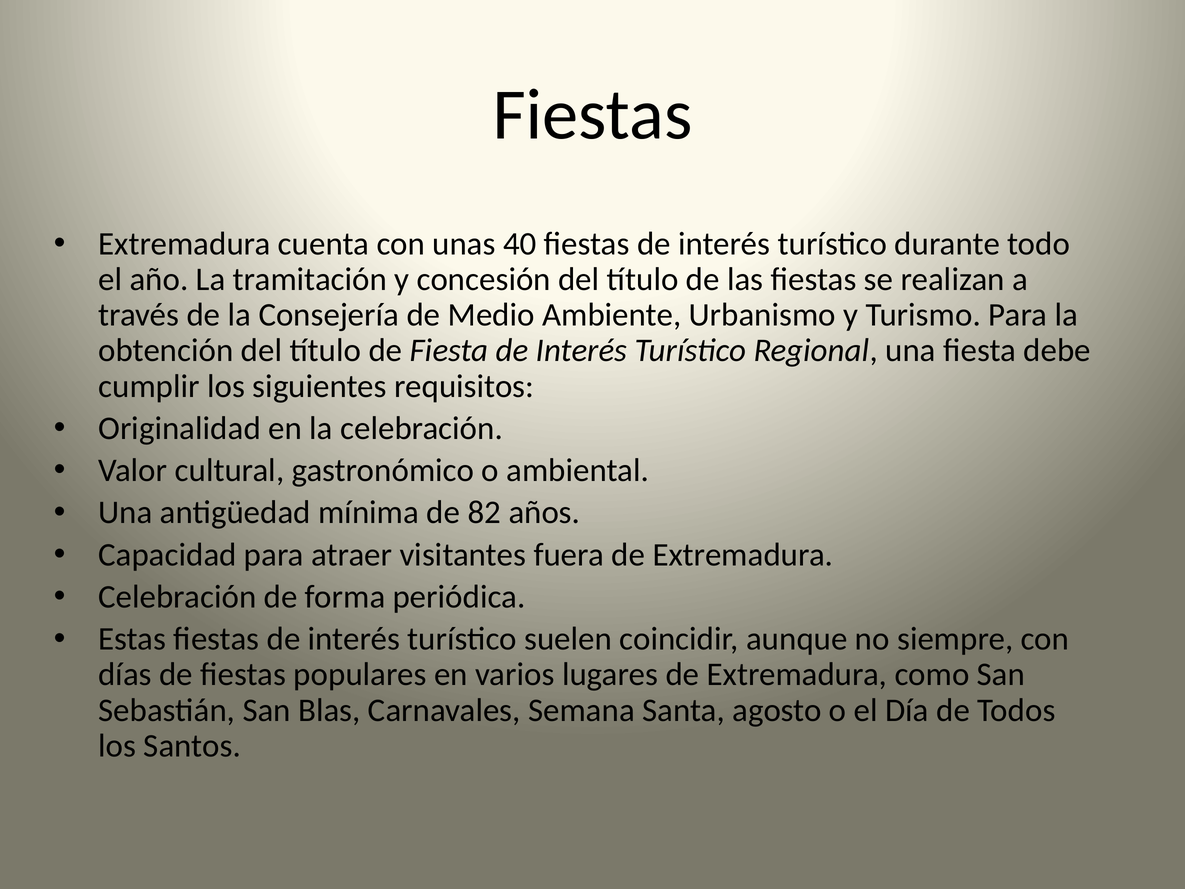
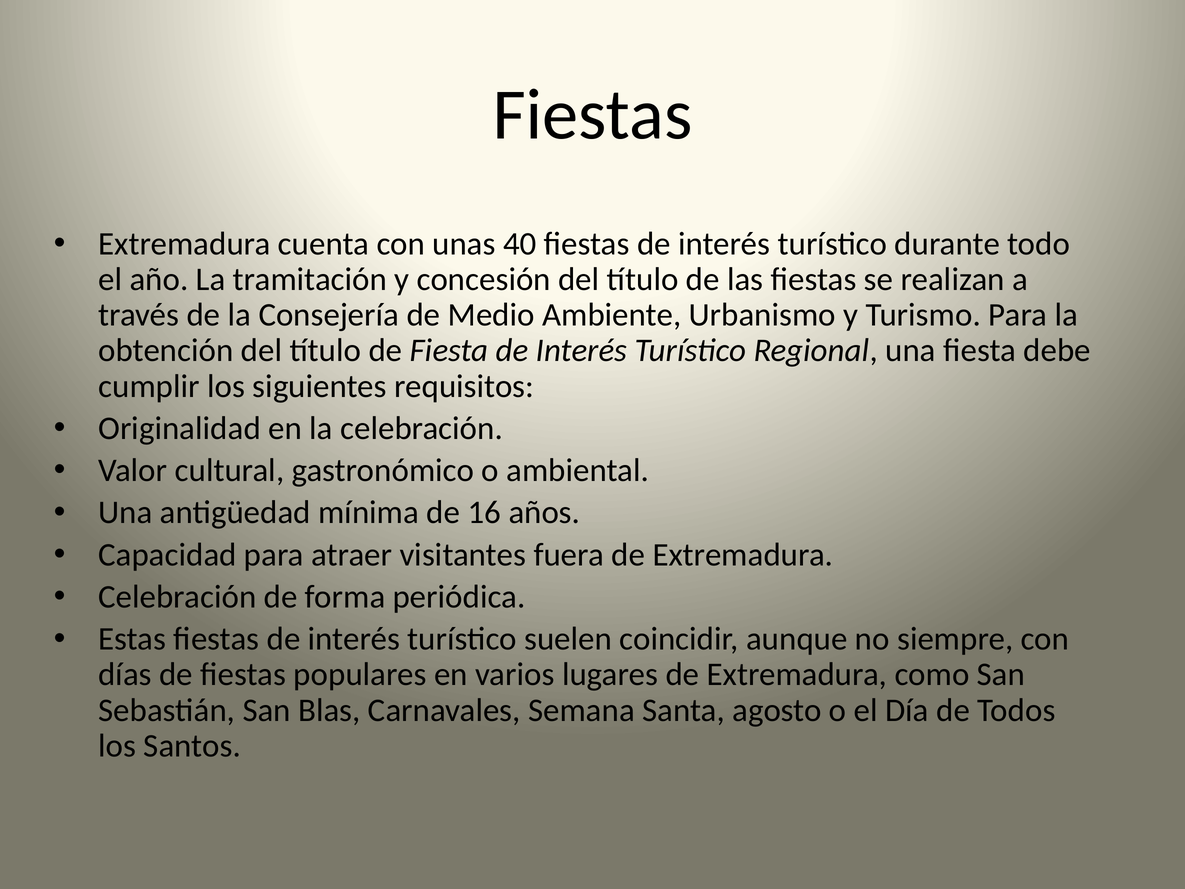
82: 82 -> 16
